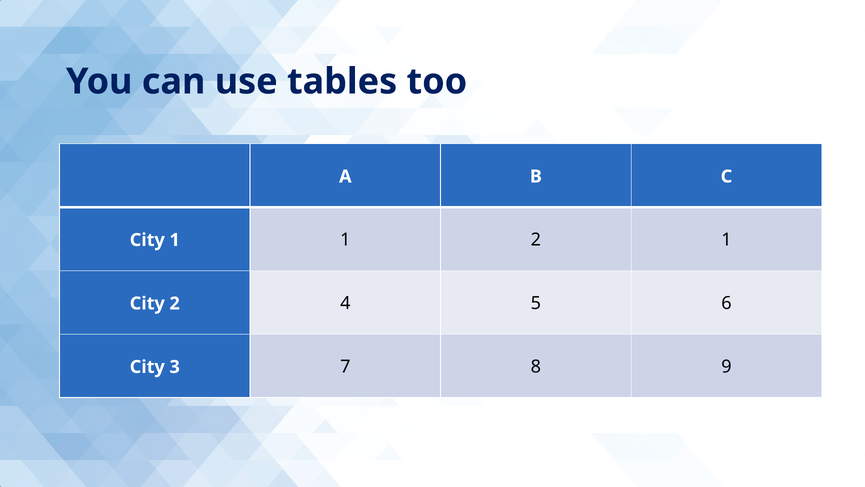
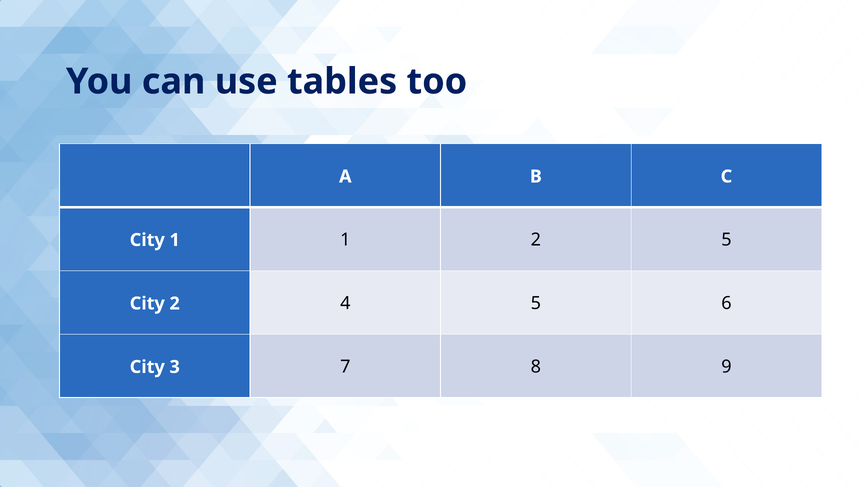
2 1: 1 -> 5
